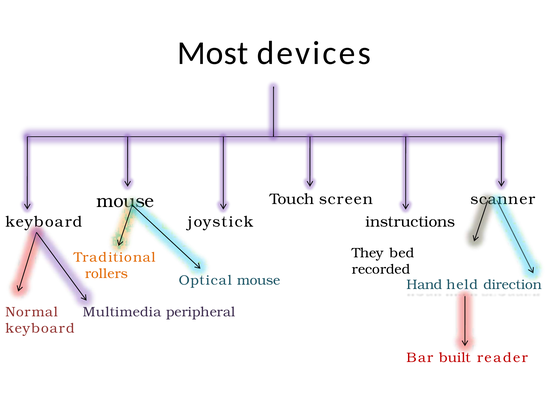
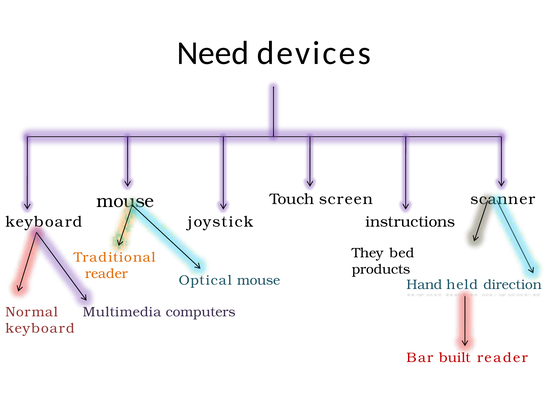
Most: Most -> Need
recorded: recorded -> products
rollers at (106, 274): rollers -> reader
peripheral: peripheral -> computers
